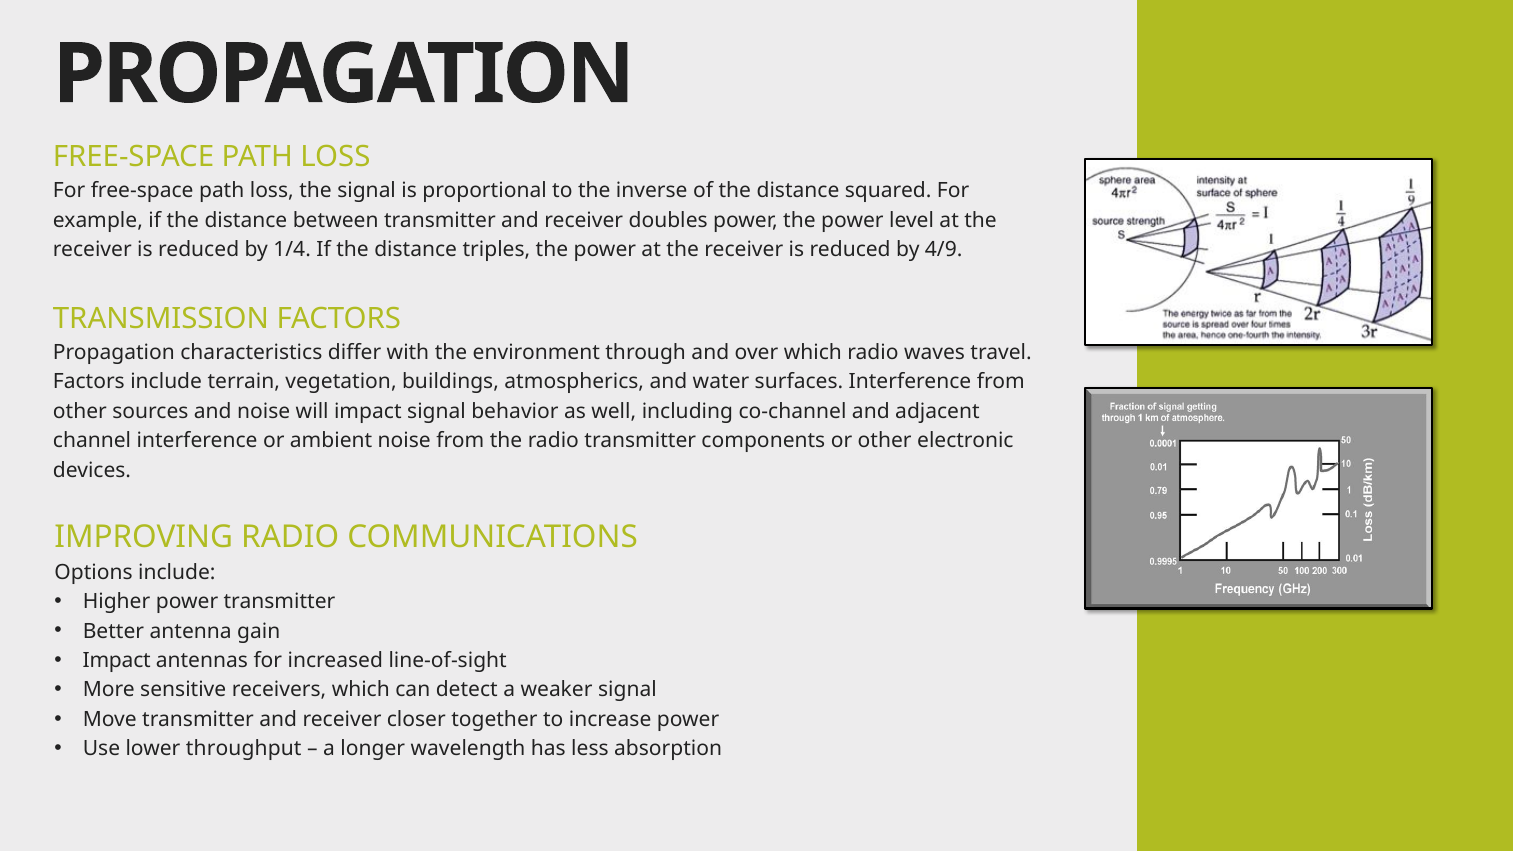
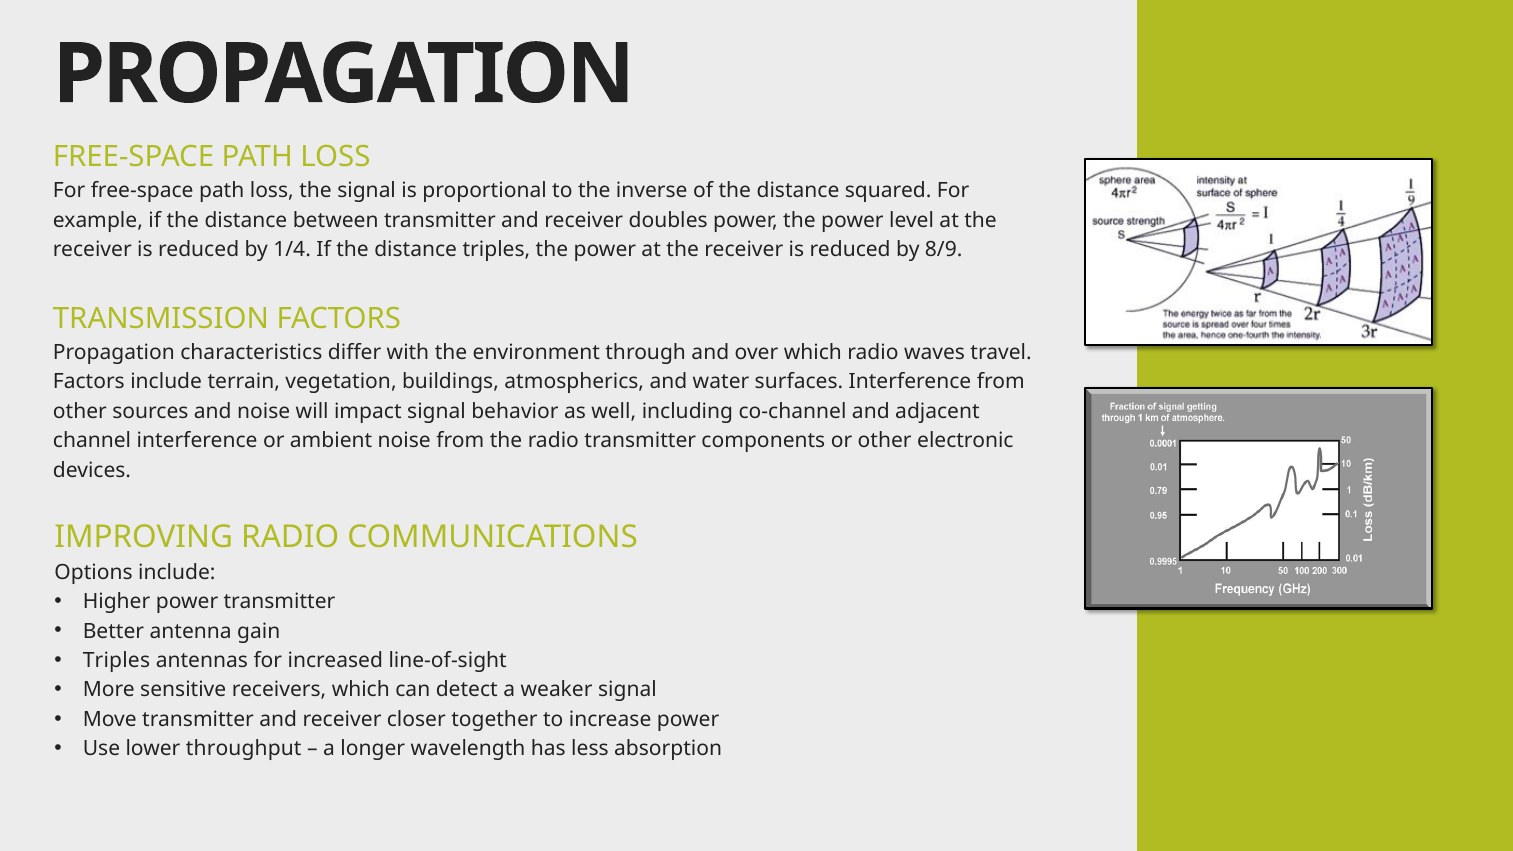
4/9: 4/9 -> 8/9
Impact at (117, 661): Impact -> Triples
